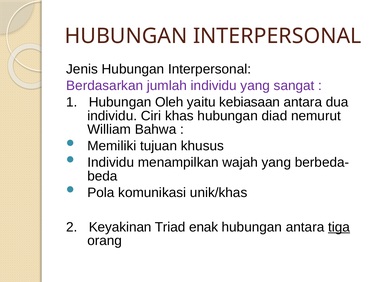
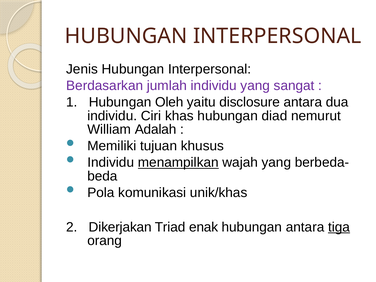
kebiasaan: kebiasaan -> disclosure
Bahwa: Bahwa -> Adalah
menampilkan underline: none -> present
Keyakinan: Keyakinan -> Dikerjakan
